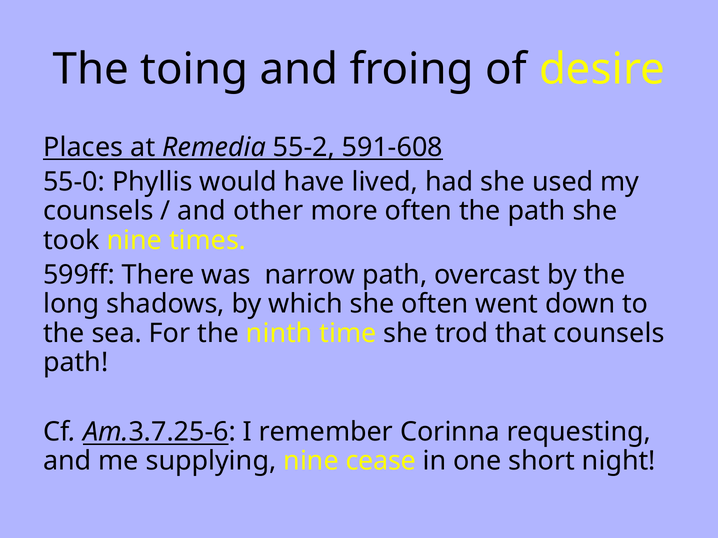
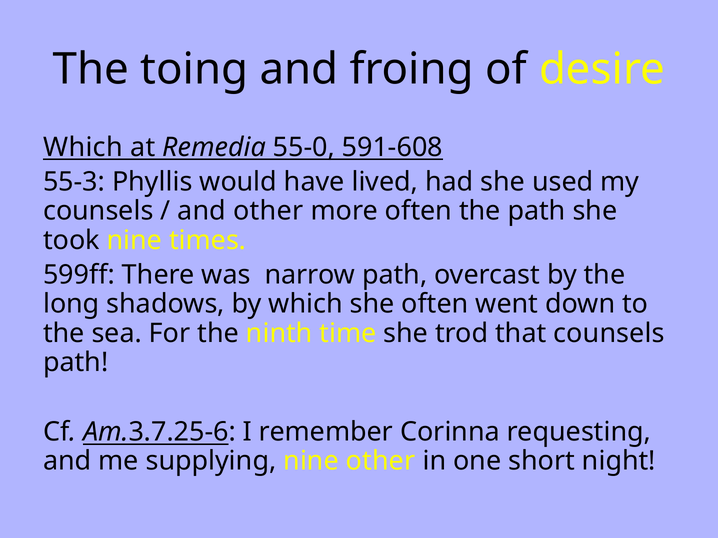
Places at (83, 147): Places -> Which
55-2: 55-2 -> 55-0
55-0: 55-0 -> 55-3
nine cease: cease -> other
